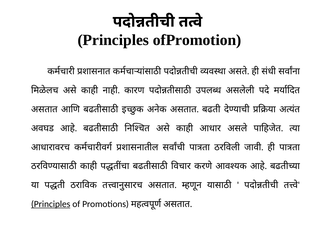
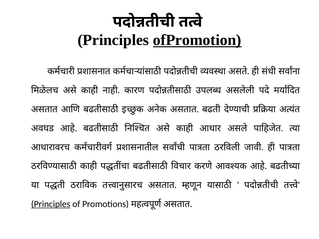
ofPromotion underline: none -> present
